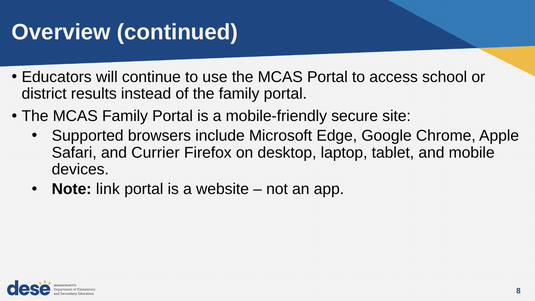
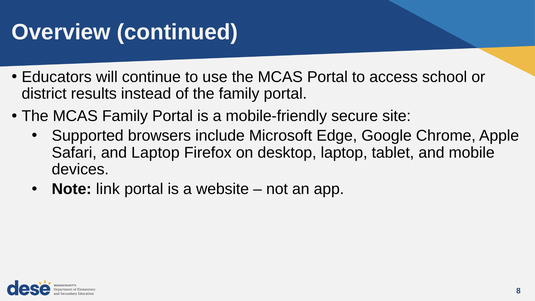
and Currier: Currier -> Laptop
